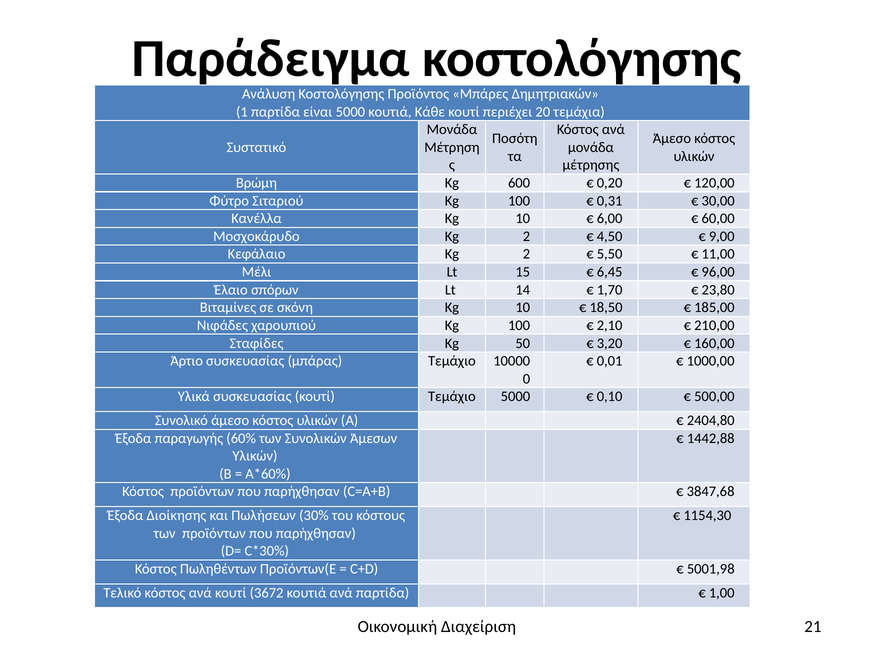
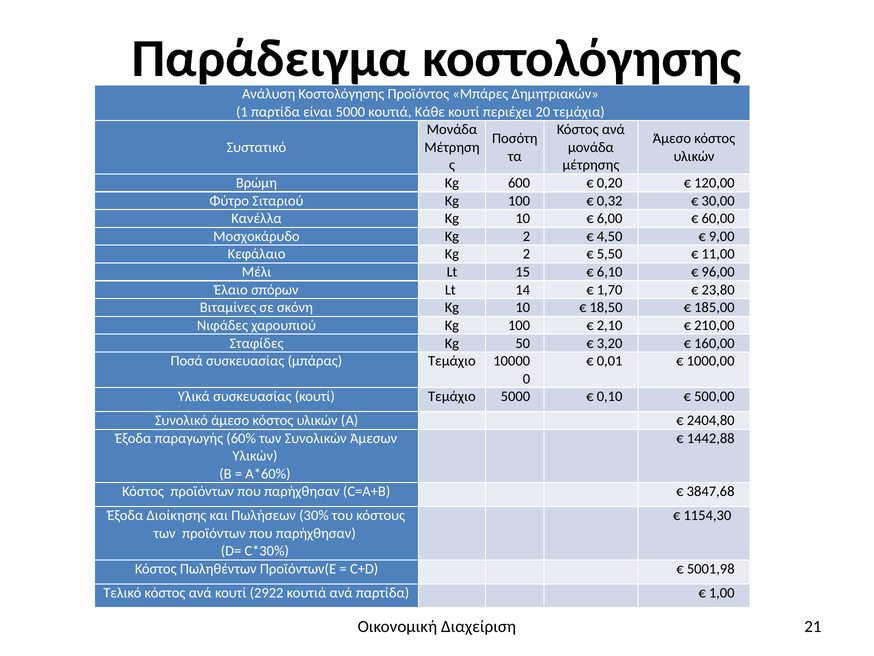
0,31: 0,31 -> 0,32
6,45: 6,45 -> 6,10
Άρτιο: Άρτιο -> Ποσά
3672: 3672 -> 2922
